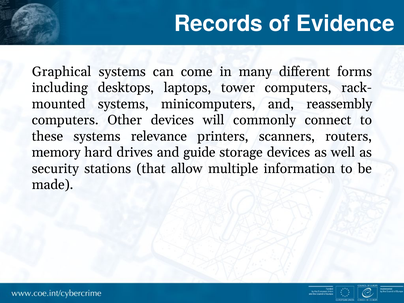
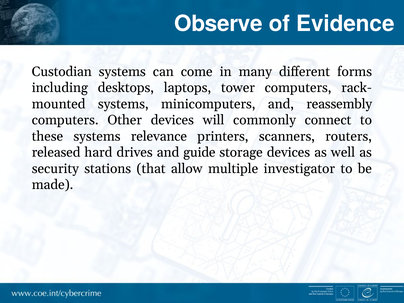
Records: Records -> Observe
Graphical: Graphical -> Custodian
memory: memory -> released
information: information -> investigator
